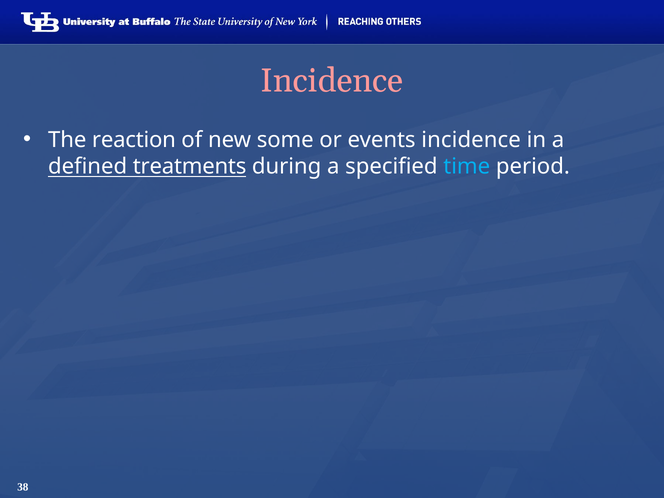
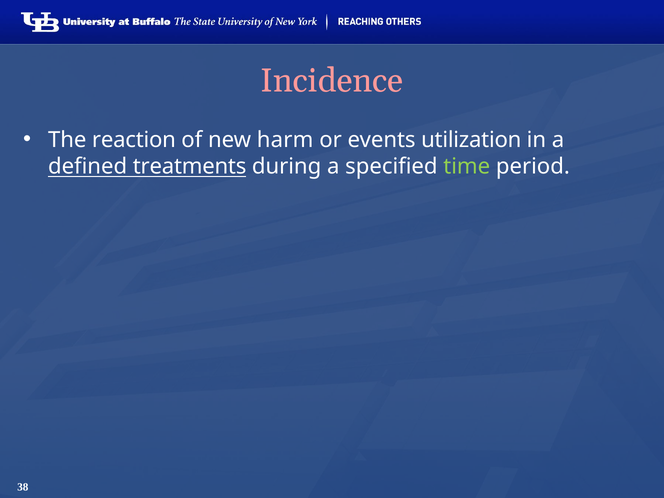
some: some -> harm
events incidence: incidence -> utilization
time colour: light blue -> light green
